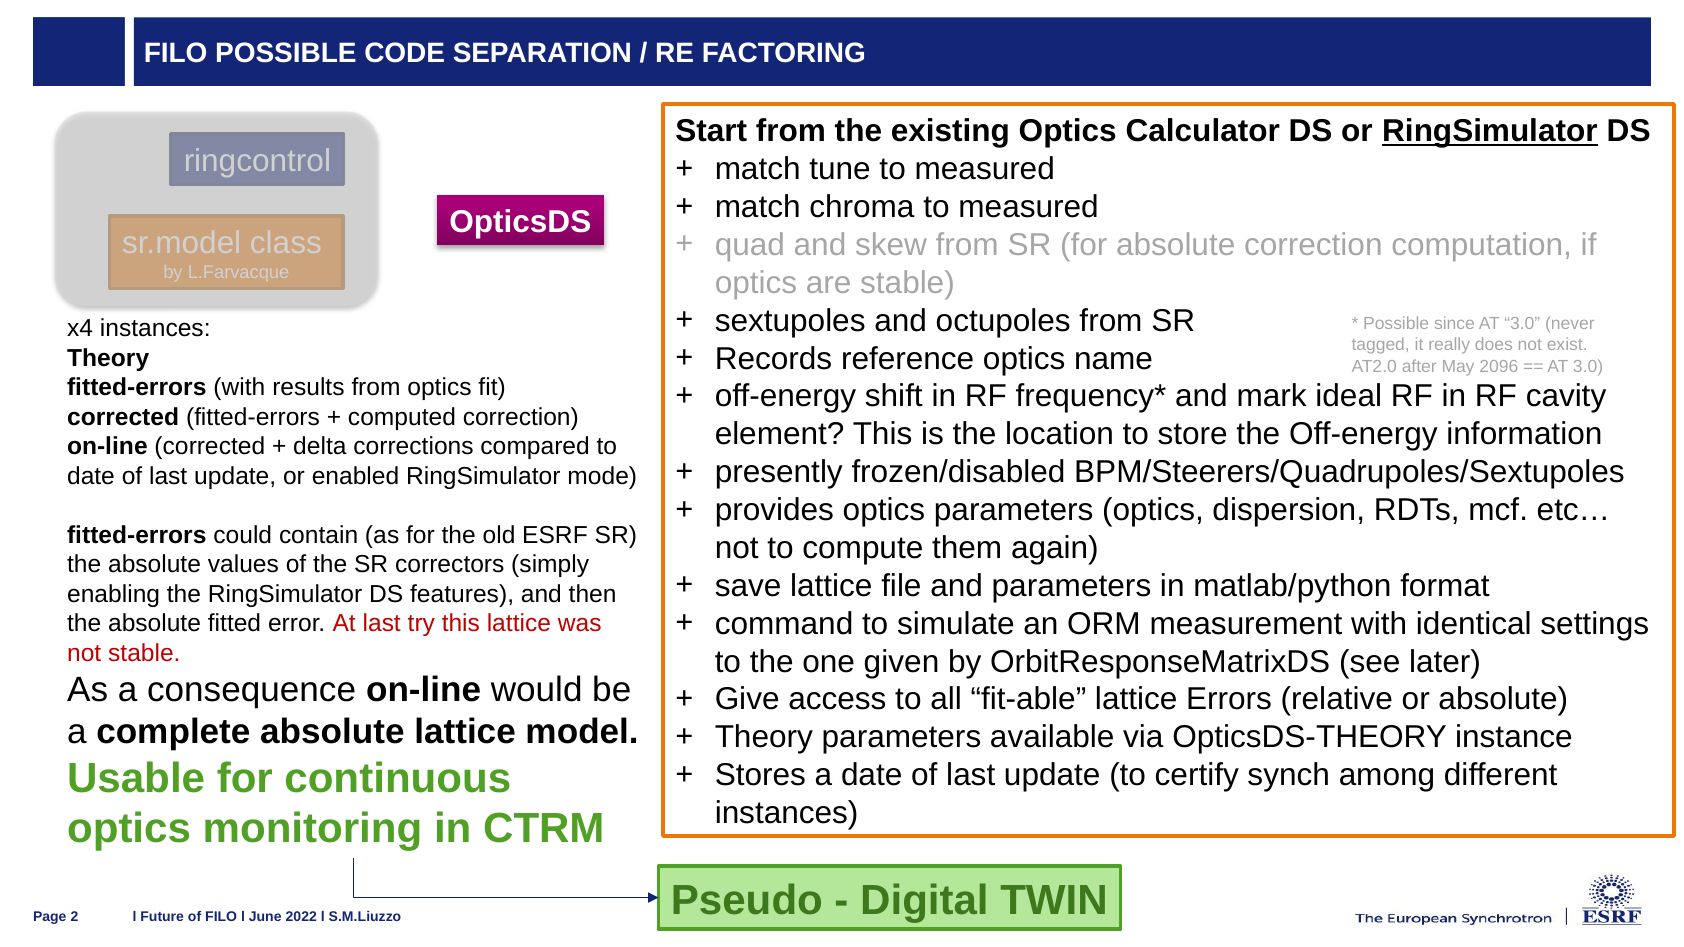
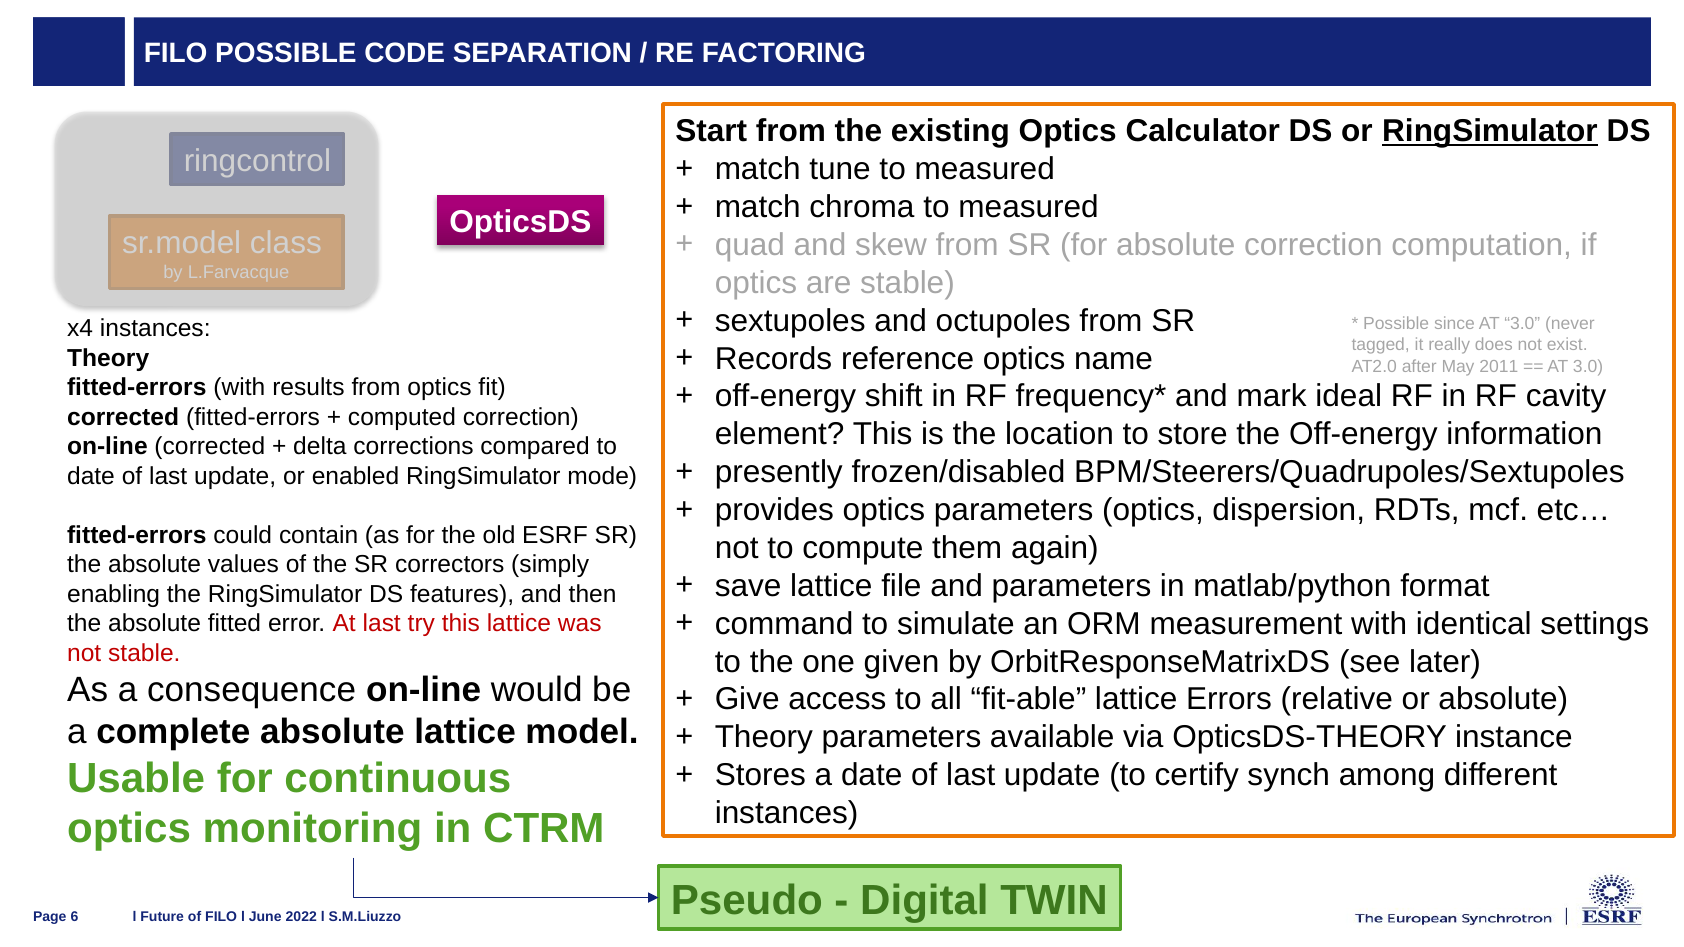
2096: 2096 -> 2011
2: 2 -> 6
